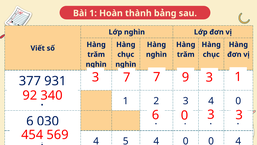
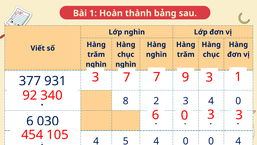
1 at (126, 101): 1 -> 8
569: 569 -> 105
